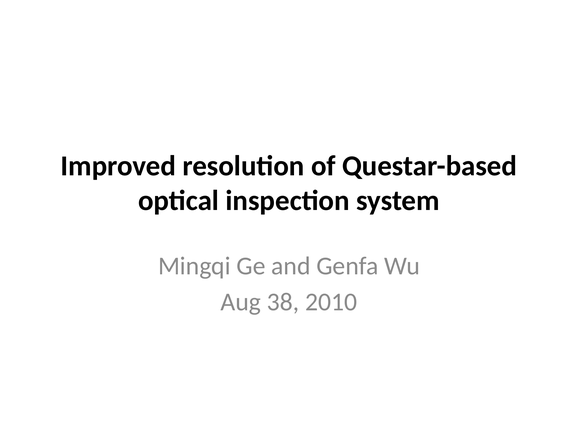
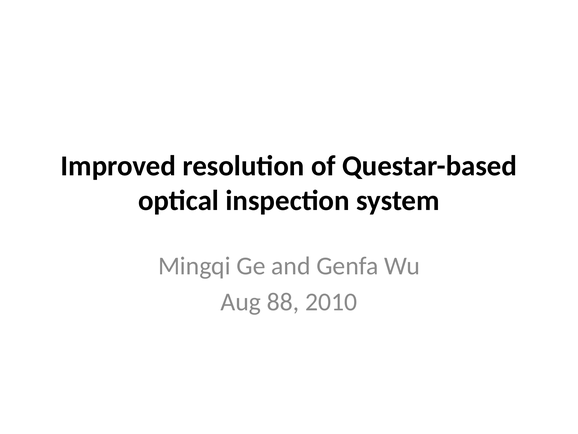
38: 38 -> 88
